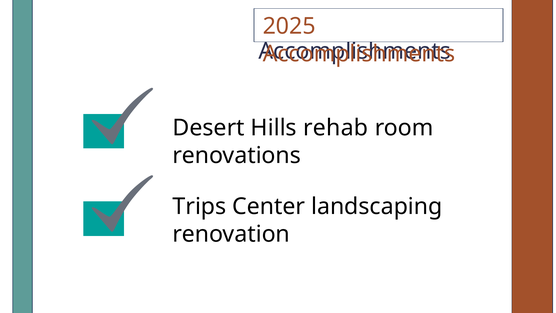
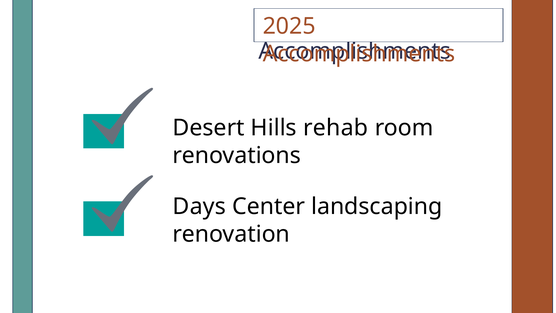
Trips: Trips -> Days
